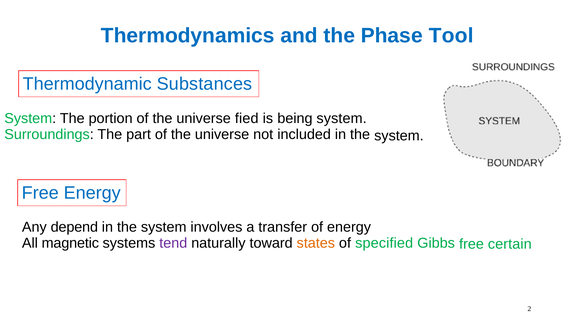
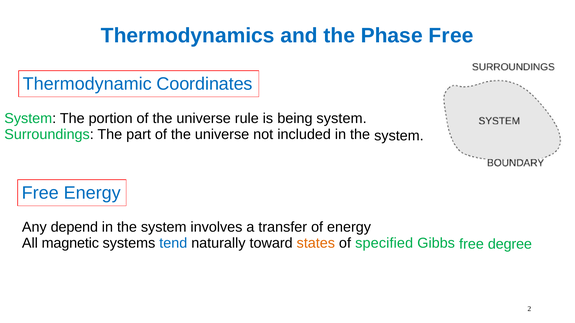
Phase Tool: Tool -> Free
Substances: Substances -> Coordinates
fied: fied -> rule
tend colour: purple -> blue
certain: certain -> degree
